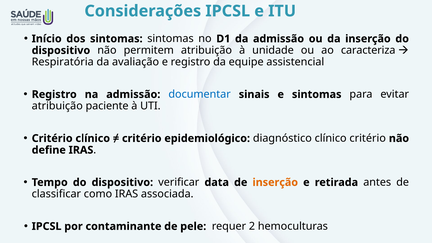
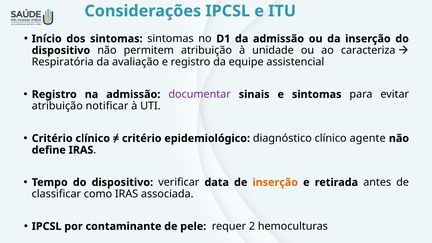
documentar colour: blue -> purple
paciente: paciente -> notificar
clínico critério: critério -> agente
